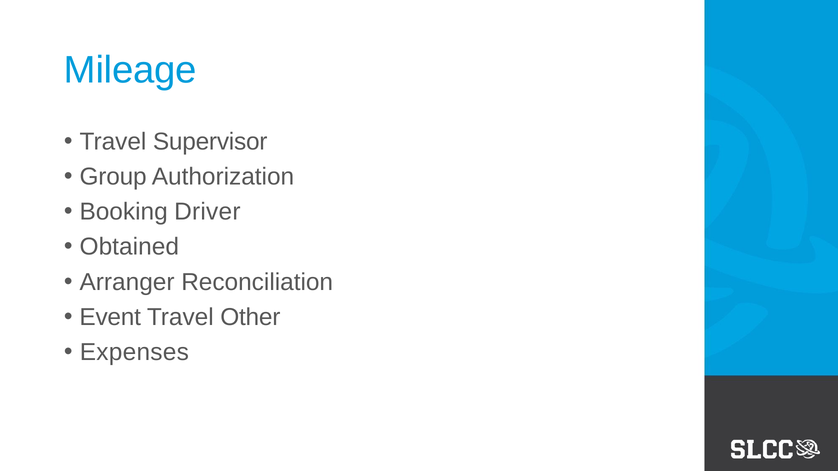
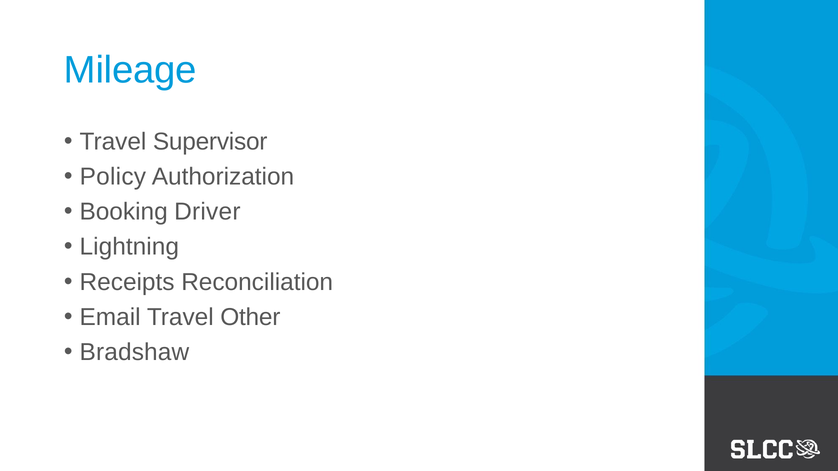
Group: Group -> Policy
Obtained: Obtained -> Lightning
Arranger: Arranger -> Receipts
Event: Event -> Email
Expenses: Expenses -> Bradshaw
